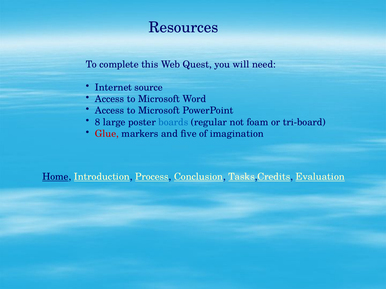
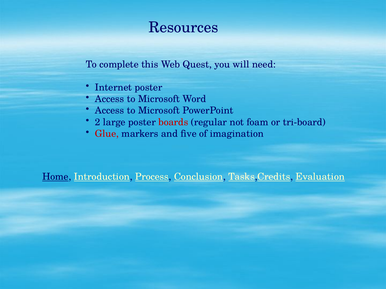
Internet source: source -> poster
8: 8 -> 2
boards colour: blue -> red
